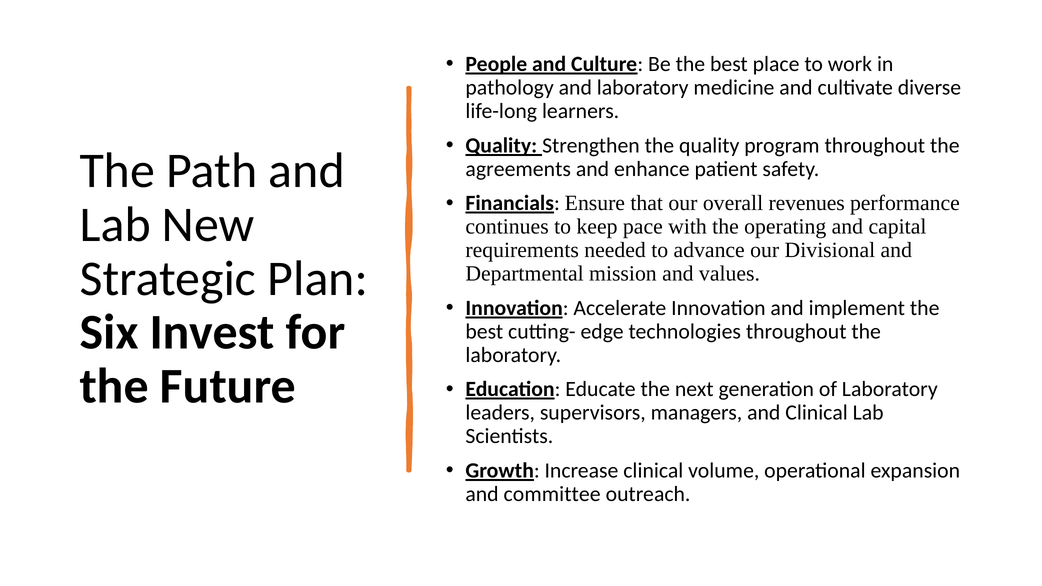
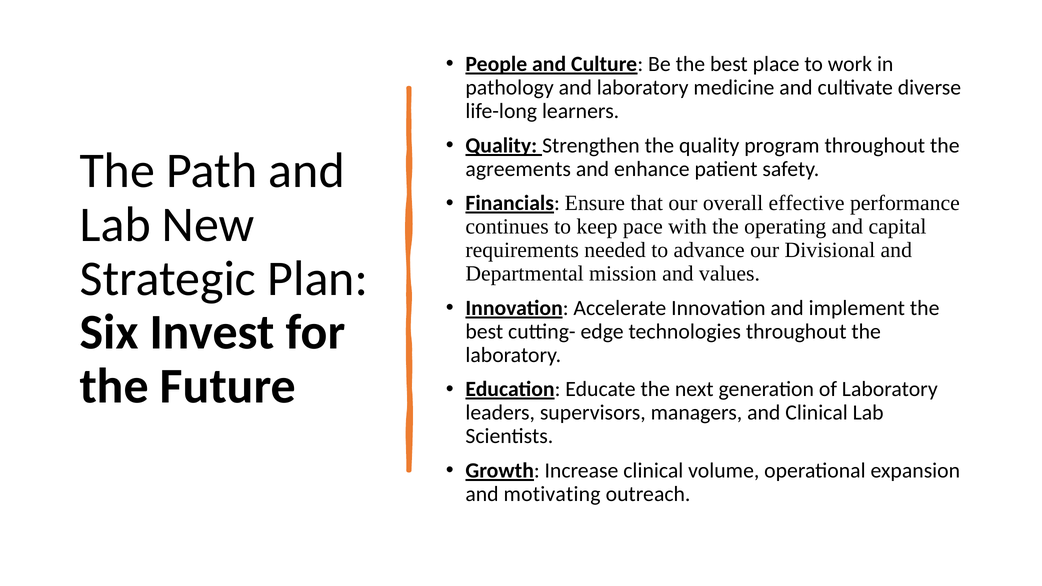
revenues: revenues -> effective
committee: committee -> motivating
